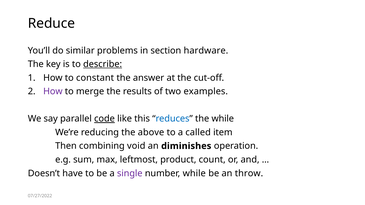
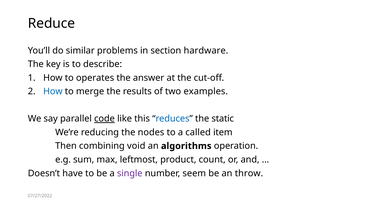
describe underline: present -> none
constant: constant -> operates
How at (53, 92) colour: purple -> blue
the while: while -> static
above: above -> nodes
diminishes: diminishes -> algorithms
number while: while -> seem
